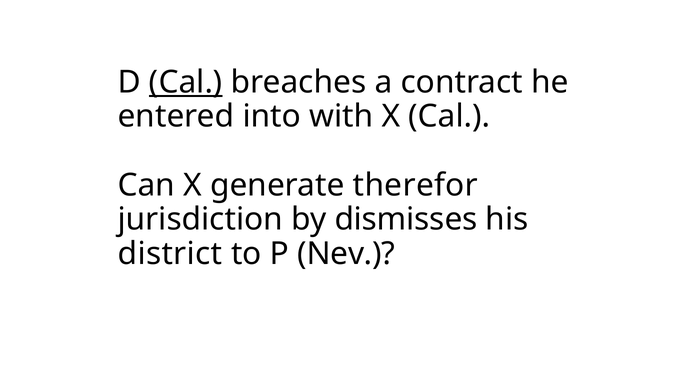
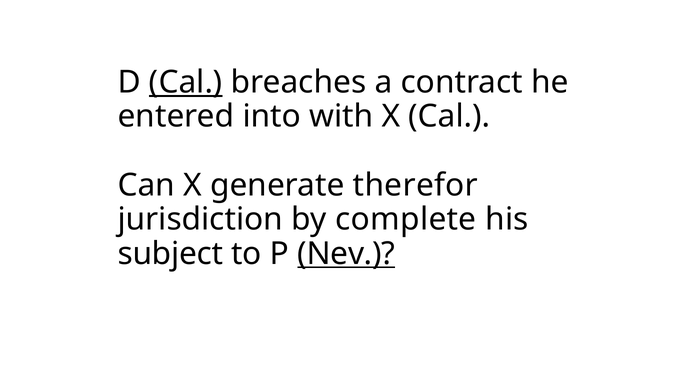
dismisses: dismisses -> complete
district: district -> subject
Nev underline: none -> present
